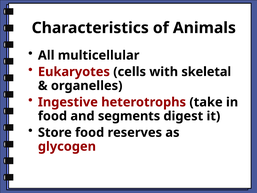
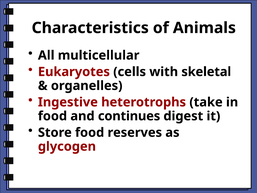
segments: segments -> continues
